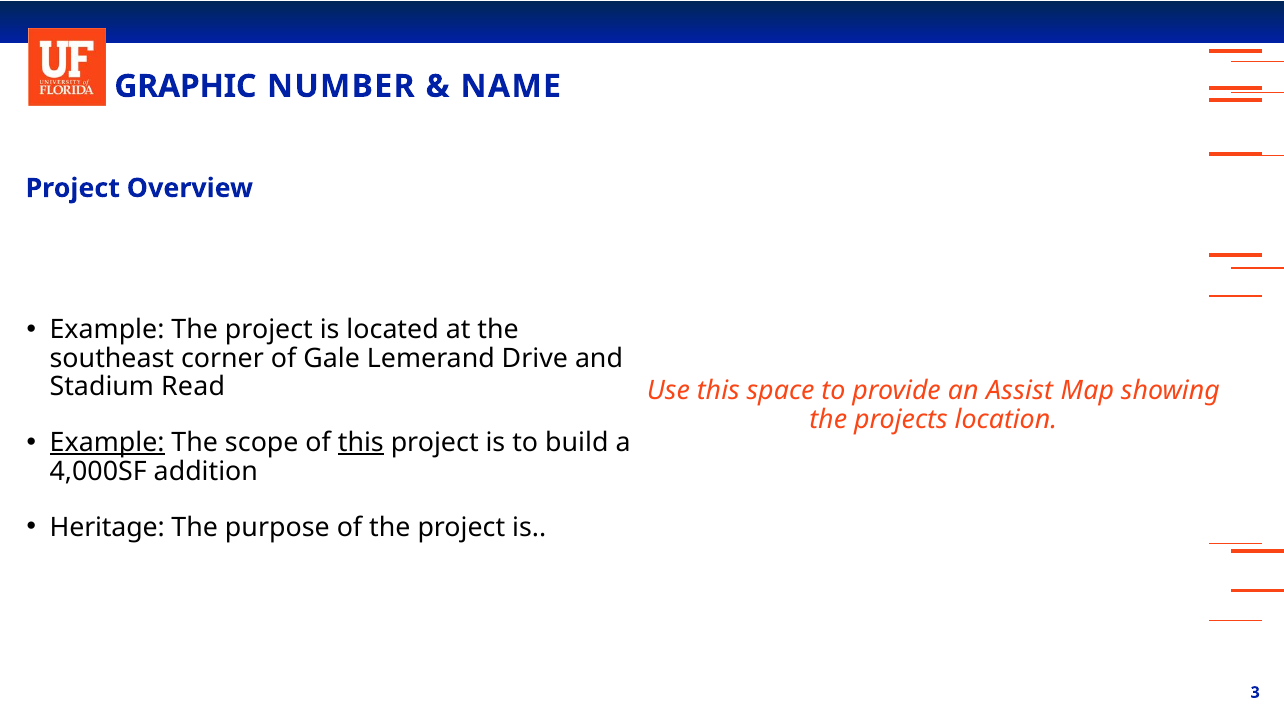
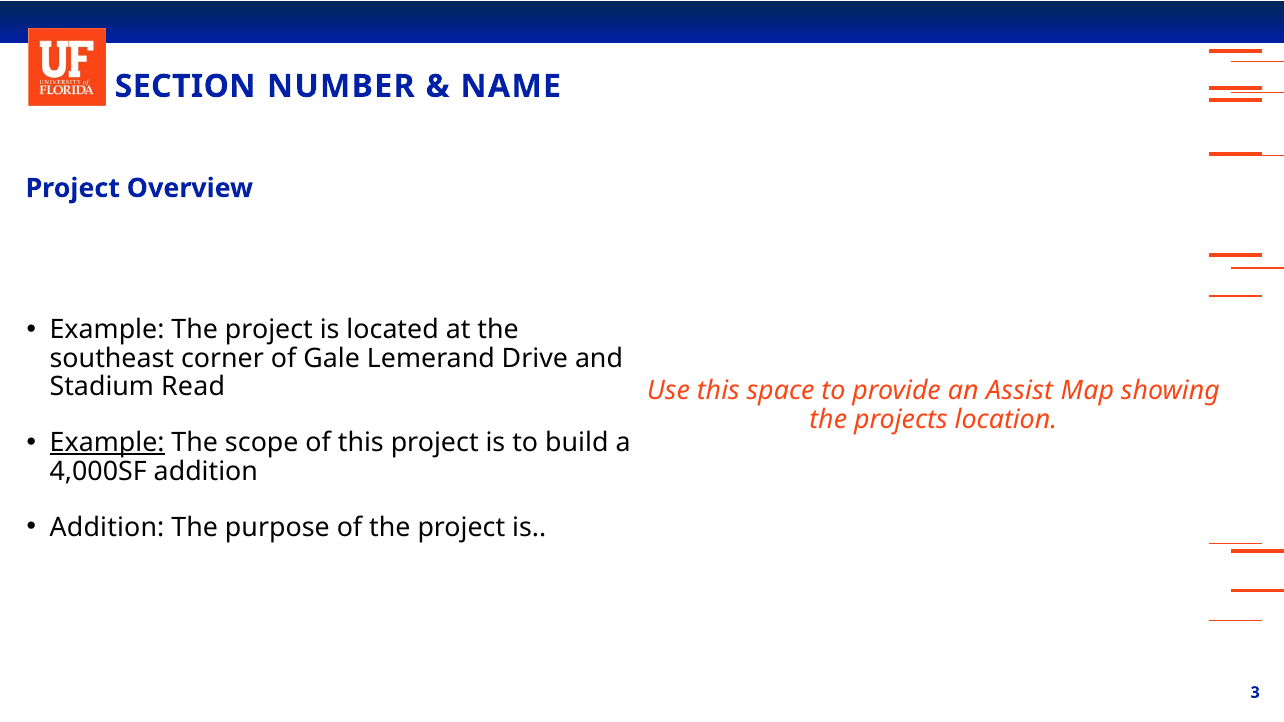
GRAPHIC: GRAPHIC -> SECTION
this at (361, 443) underline: present -> none
Heritage at (107, 527): Heritage -> Addition
